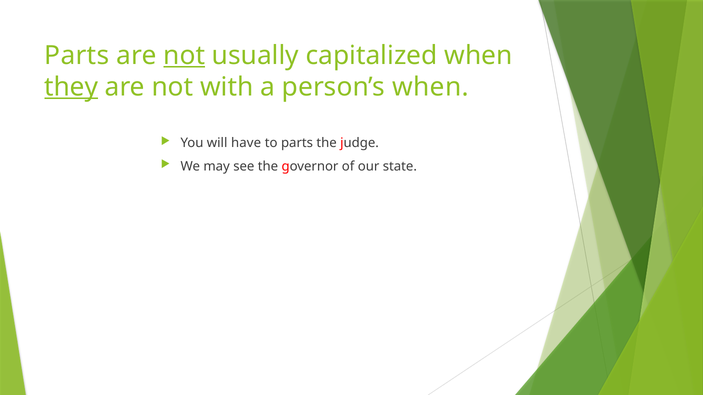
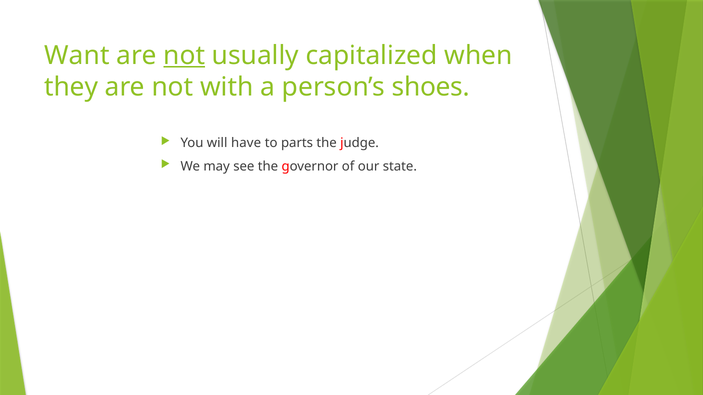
Parts at (77, 55): Parts -> Want
they underline: present -> none
person’s when: when -> shoes
